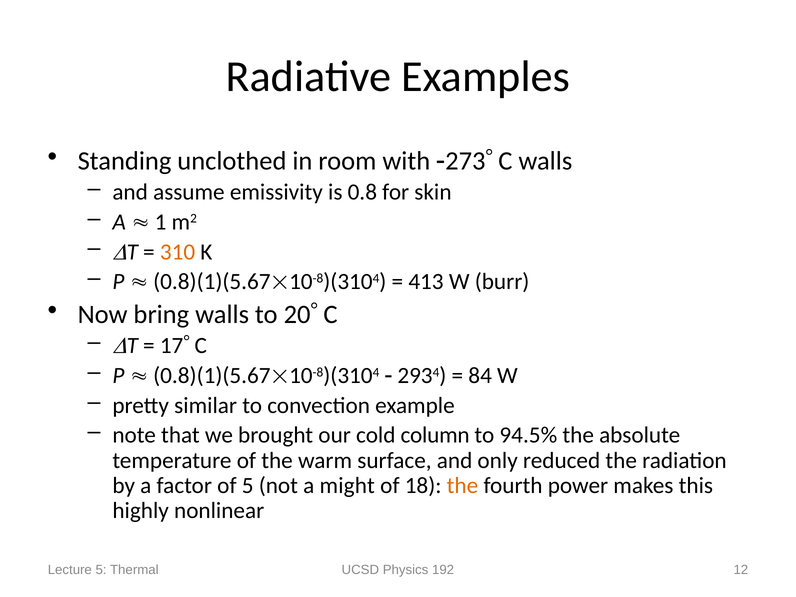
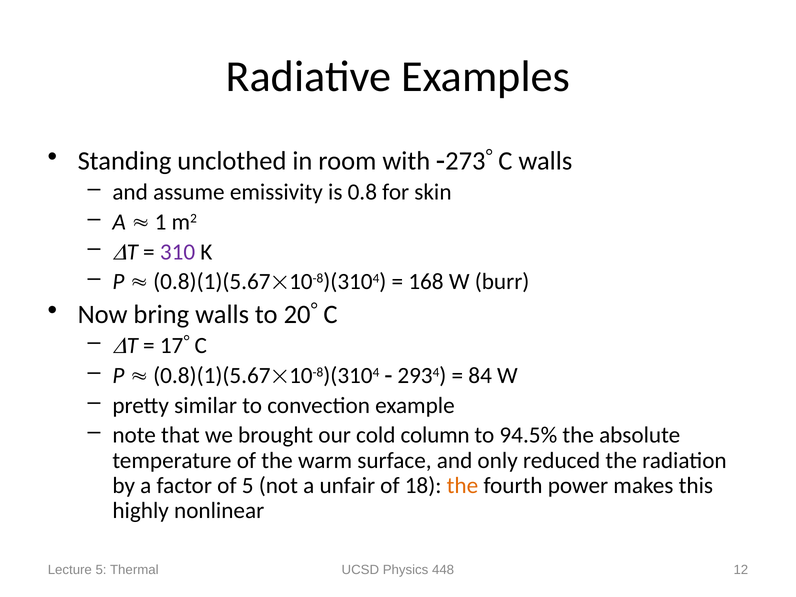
310 colour: orange -> purple
413: 413 -> 168
might: might -> unfair
192: 192 -> 448
